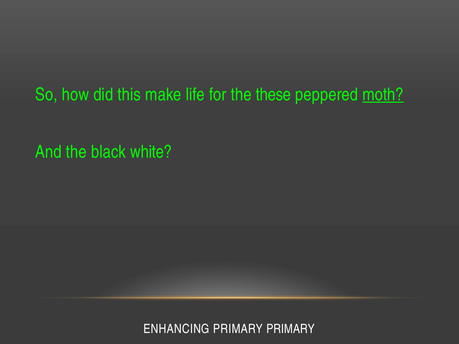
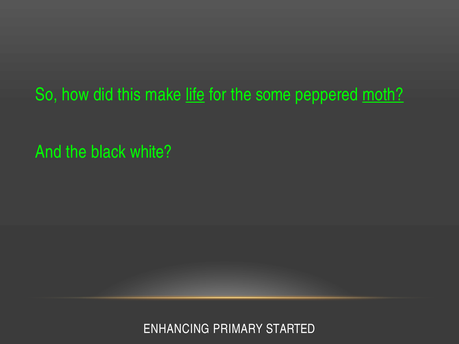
life underline: none -> present
these: these -> some
PRIMARY PRIMARY: PRIMARY -> STARTED
